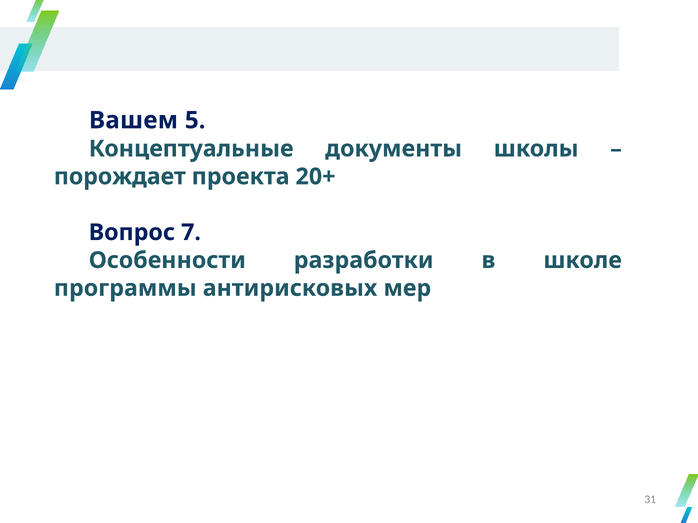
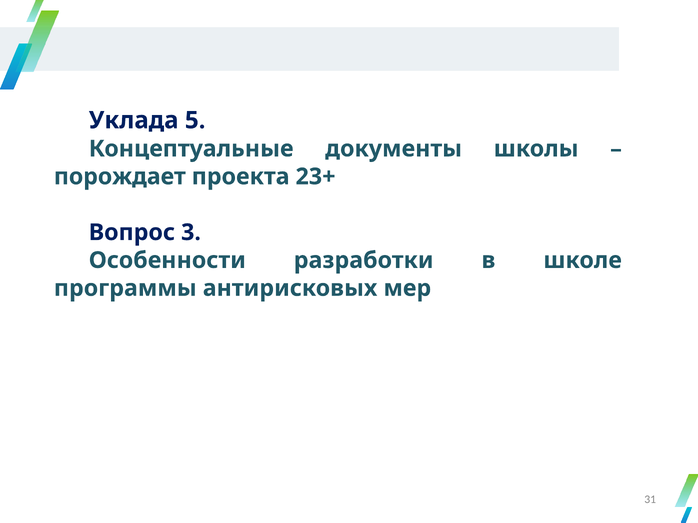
Вашем: Вашем -> Уклада
20+: 20+ -> 23+
7: 7 -> 3
